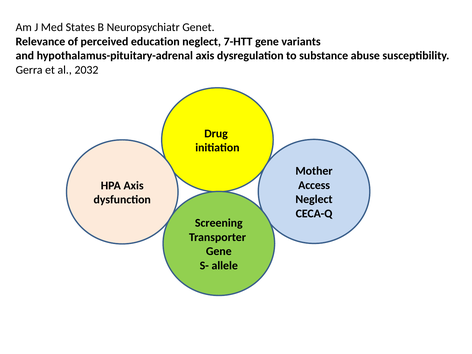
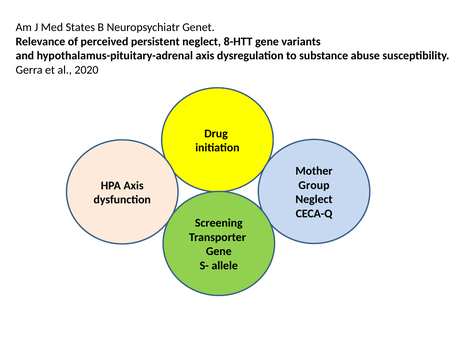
education: education -> persistent
7-HTT: 7-HTT -> 8-HTT
2032: 2032 -> 2020
Access: Access -> Group
